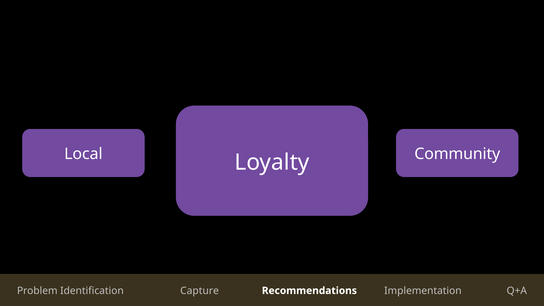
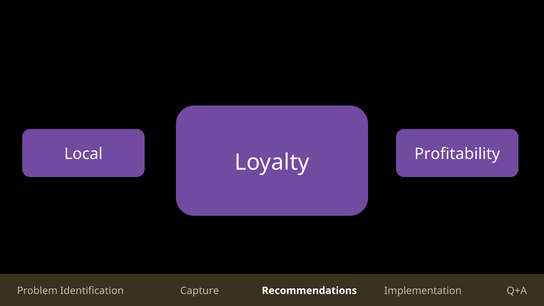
Community: Community -> Profitability
